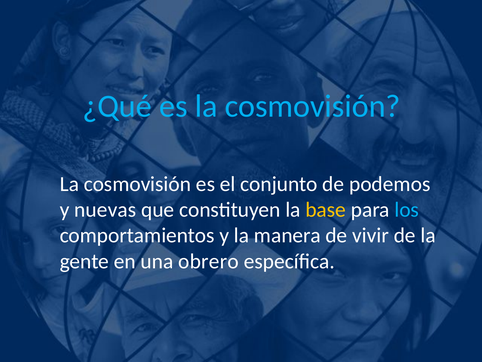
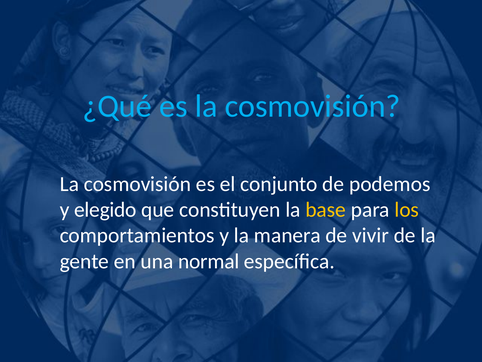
nuevas: nuevas -> elegido
los colour: light blue -> yellow
obrero: obrero -> normal
